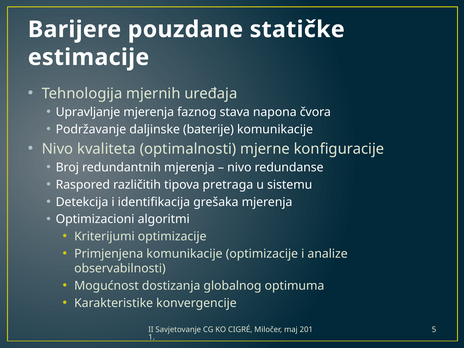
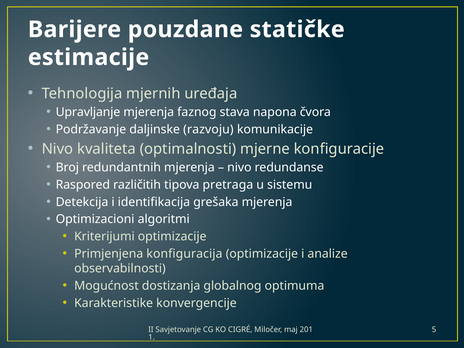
baterije: baterije -> razvoju
Primjenjena komunikacije: komunikacije -> konfiguracija
